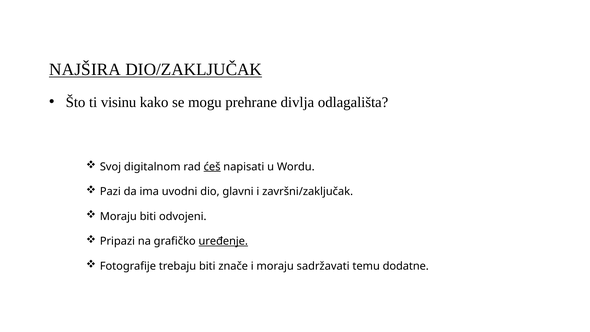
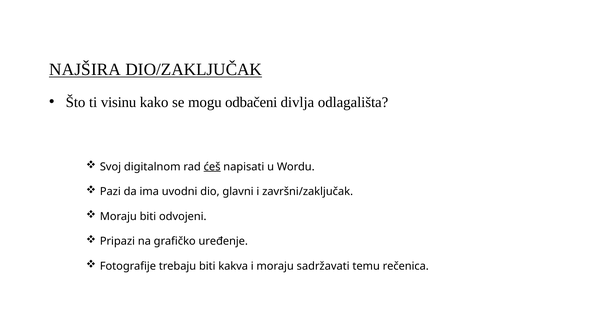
prehrane: prehrane -> odbačeni
uređenje underline: present -> none
znače: znače -> kakva
dodatne: dodatne -> rečenica
